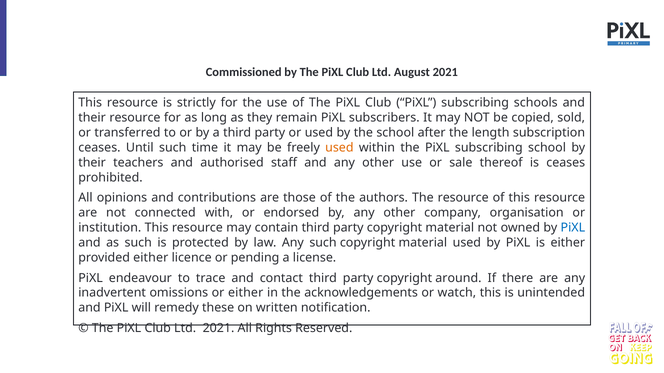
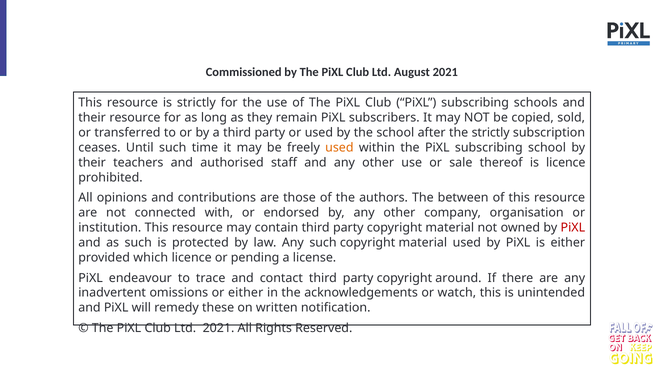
the length: length -> strictly
is ceases: ceases -> licence
The resource: resource -> between
PiXL at (573, 228) colour: blue -> red
provided either: either -> which
